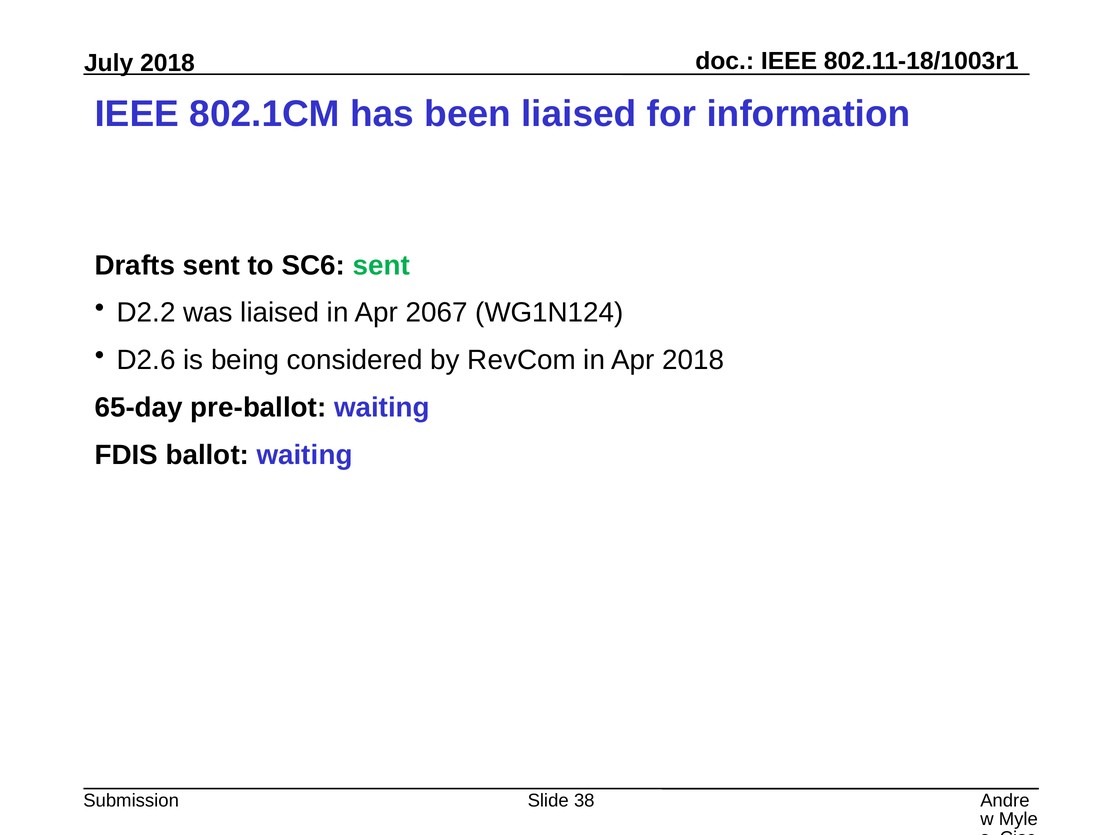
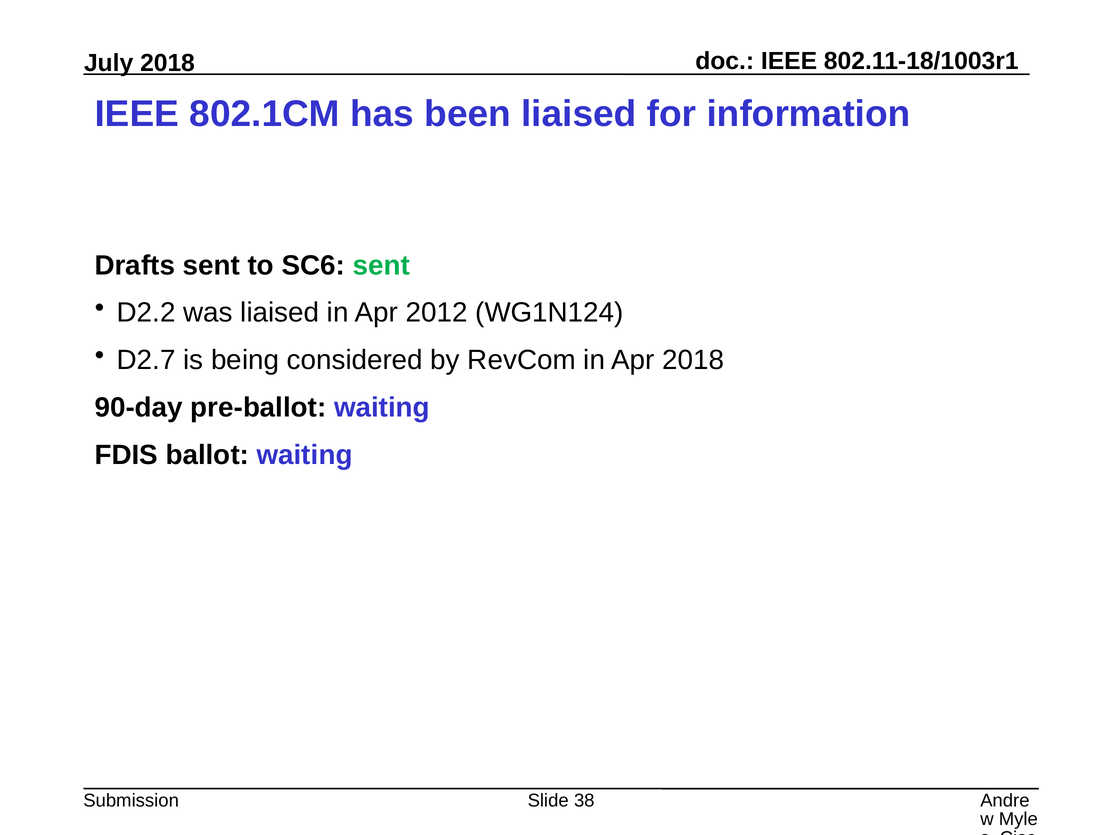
2067: 2067 -> 2012
D2.6: D2.6 -> D2.7
65-day: 65-day -> 90-day
